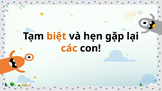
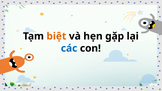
các colour: orange -> blue
